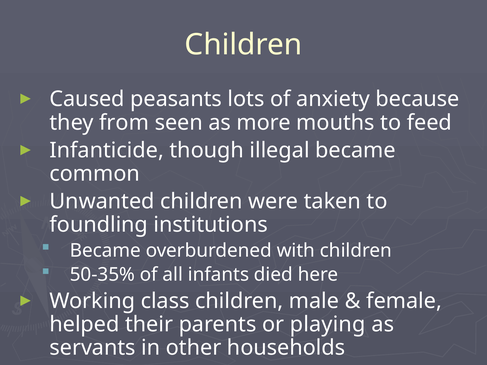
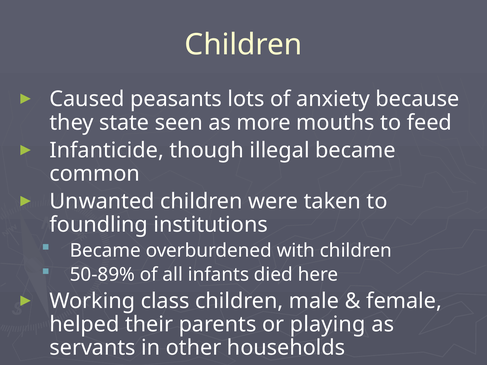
from: from -> state
50-35%: 50-35% -> 50-89%
